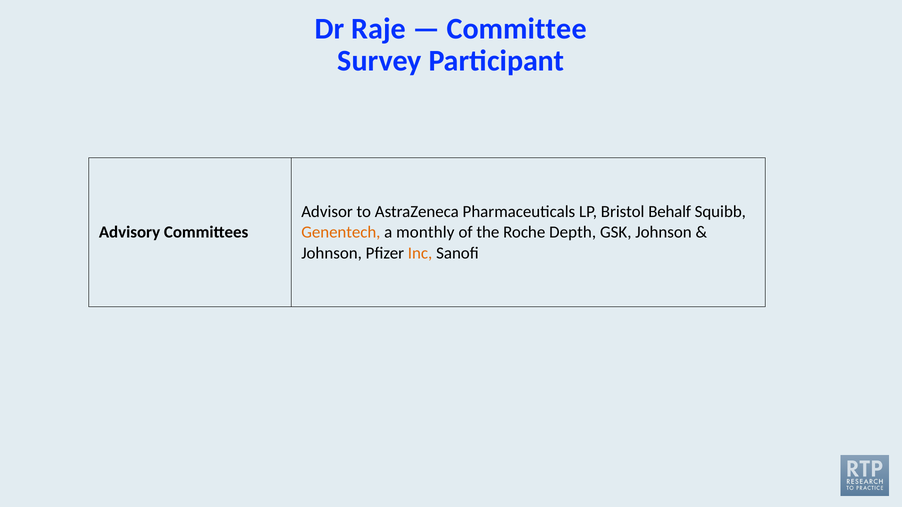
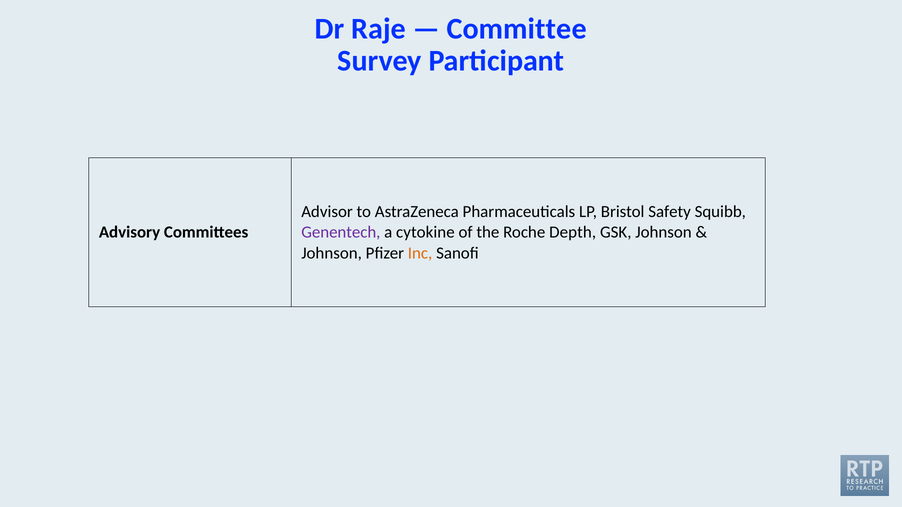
Behalf: Behalf -> Safety
Genentech colour: orange -> purple
monthly: monthly -> cytokine
